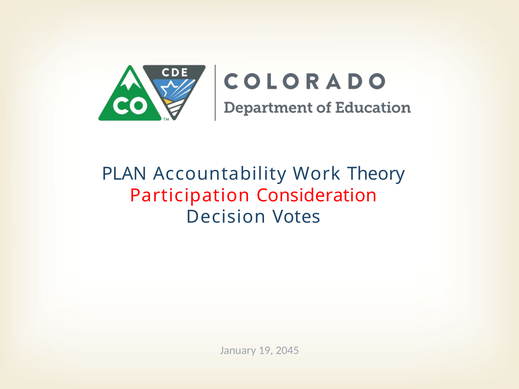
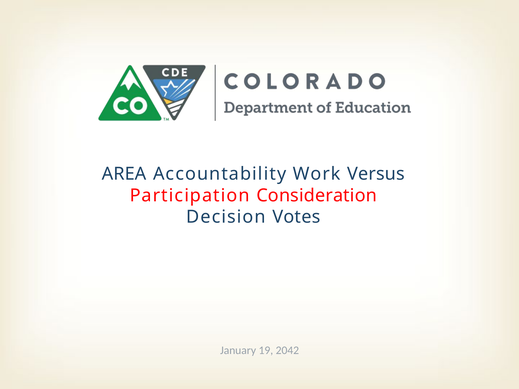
PLAN: PLAN -> AREA
Theory: Theory -> Versus
2045: 2045 -> 2042
